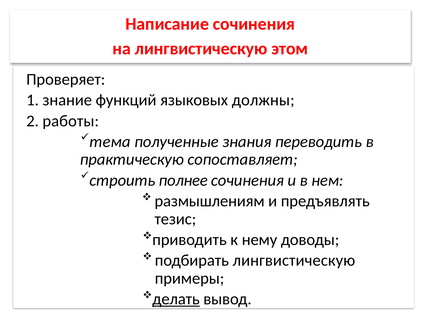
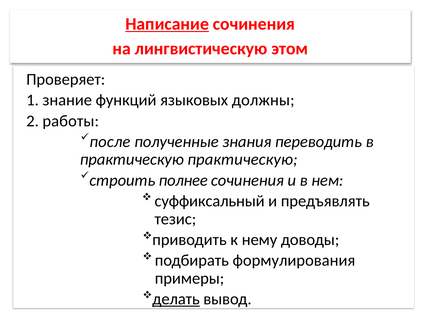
Написание underline: none -> present
тема: тема -> после
практическую сопоставляет: сопоставляет -> практическую
размышлениям: размышлениям -> суффиксальный
подбирать лингвистическую: лингвистическую -> формулирования
